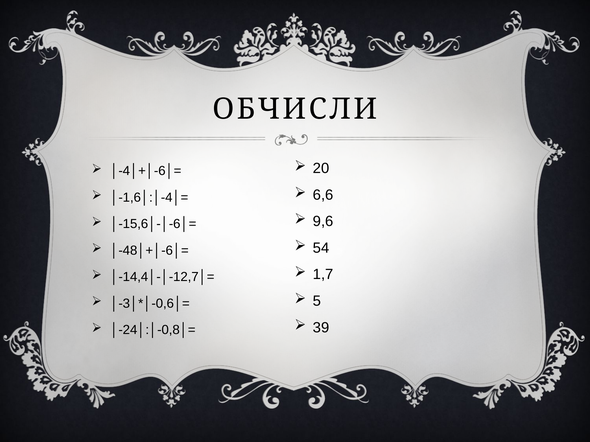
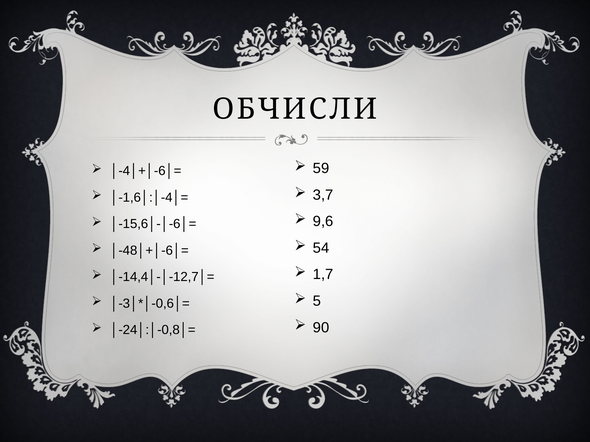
20: 20 -> 59
6,6: 6,6 -> 3,7
39: 39 -> 90
